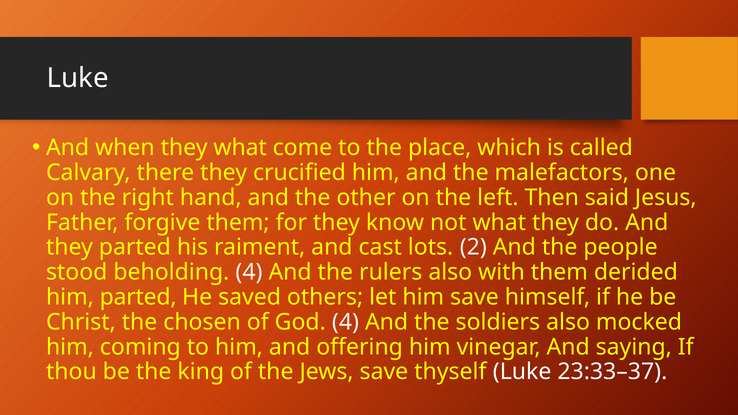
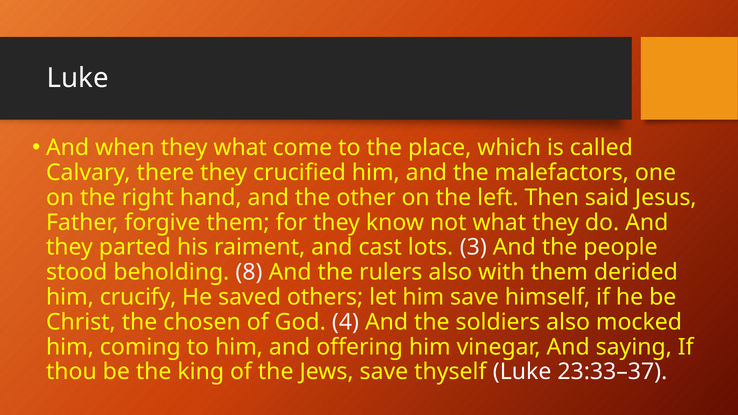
2: 2 -> 3
beholding 4: 4 -> 8
him parted: parted -> crucify
